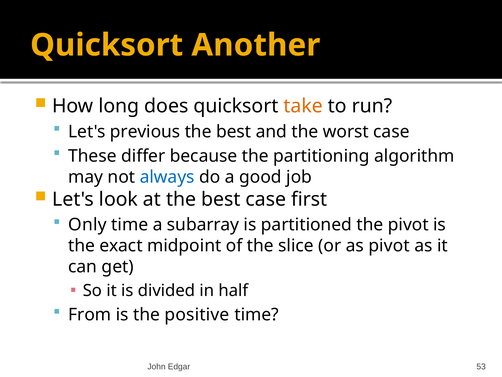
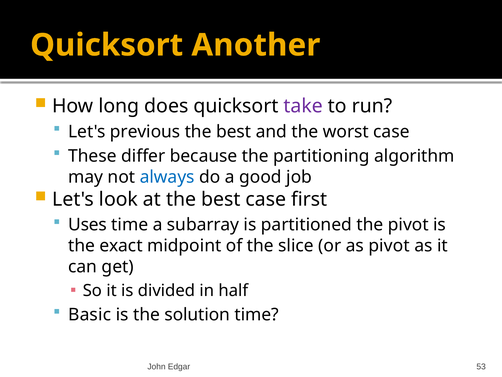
take colour: orange -> purple
Only: Only -> Uses
From: From -> Basic
positive: positive -> solution
